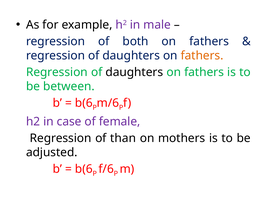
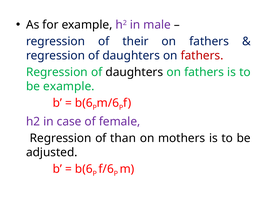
both: both -> their
fathers at (202, 56) colour: orange -> red
be between: between -> example
